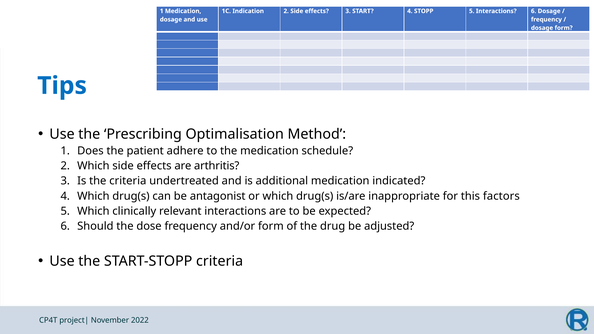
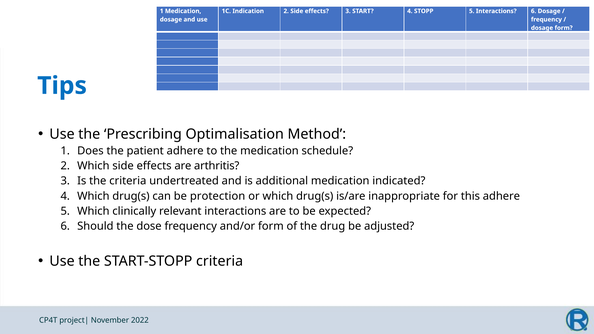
antagonist: antagonist -> protection
this factors: factors -> adhere
